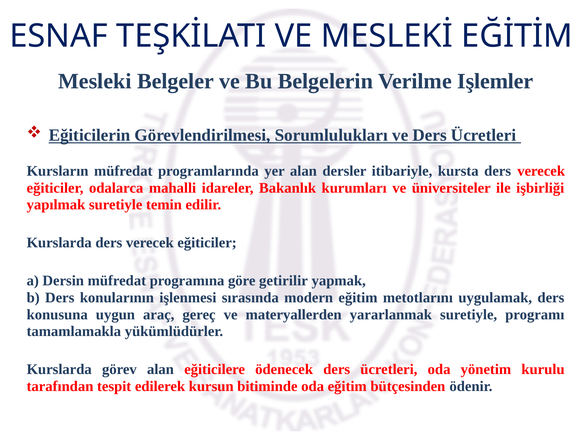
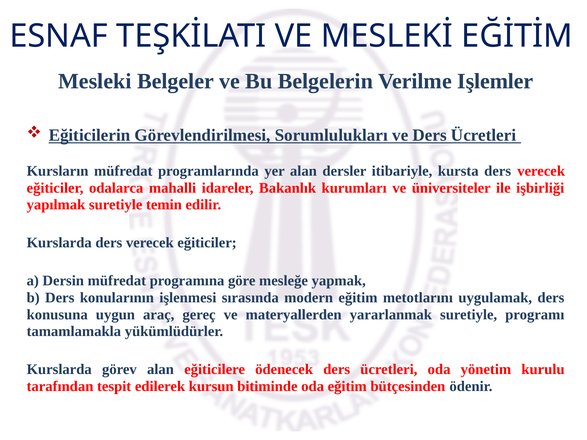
getirilir: getirilir -> mesleğe
